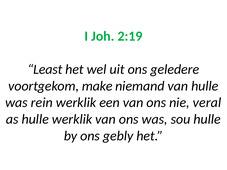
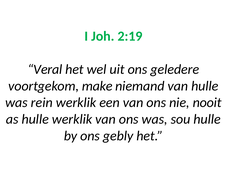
Least: Least -> Veral
veral: veral -> nooit
